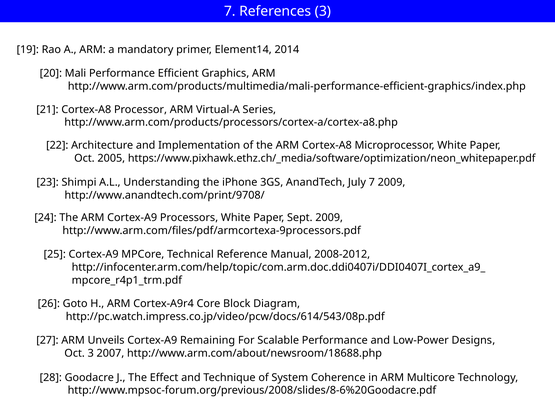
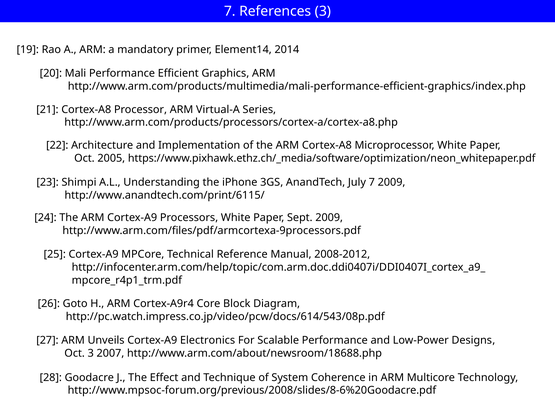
http://www.anandtech.com/print/9708/: http://www.anandtech.com/print/9708/ -> http://www.anandtech.com/print/6115/
Remaining: Remaining -> Electronics
